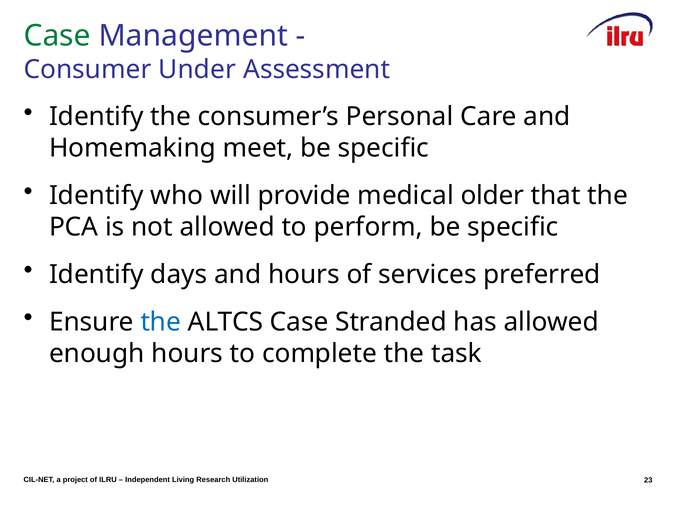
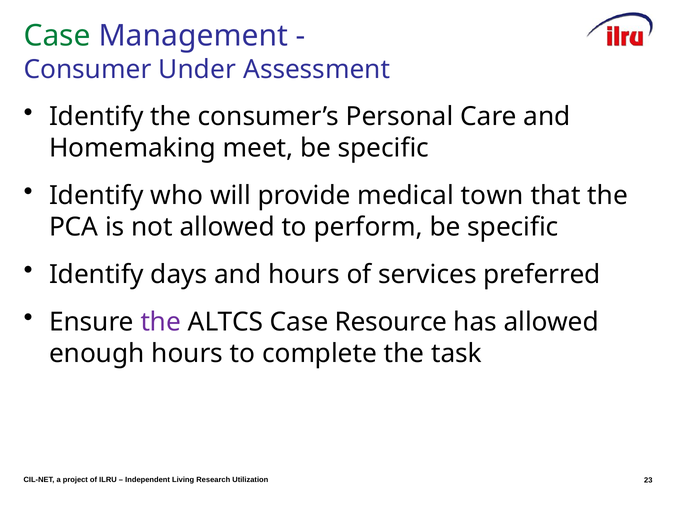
older: older -> town
the at (161, 322) colour: blue -> purple
Stranded: Stranded -> Resource
